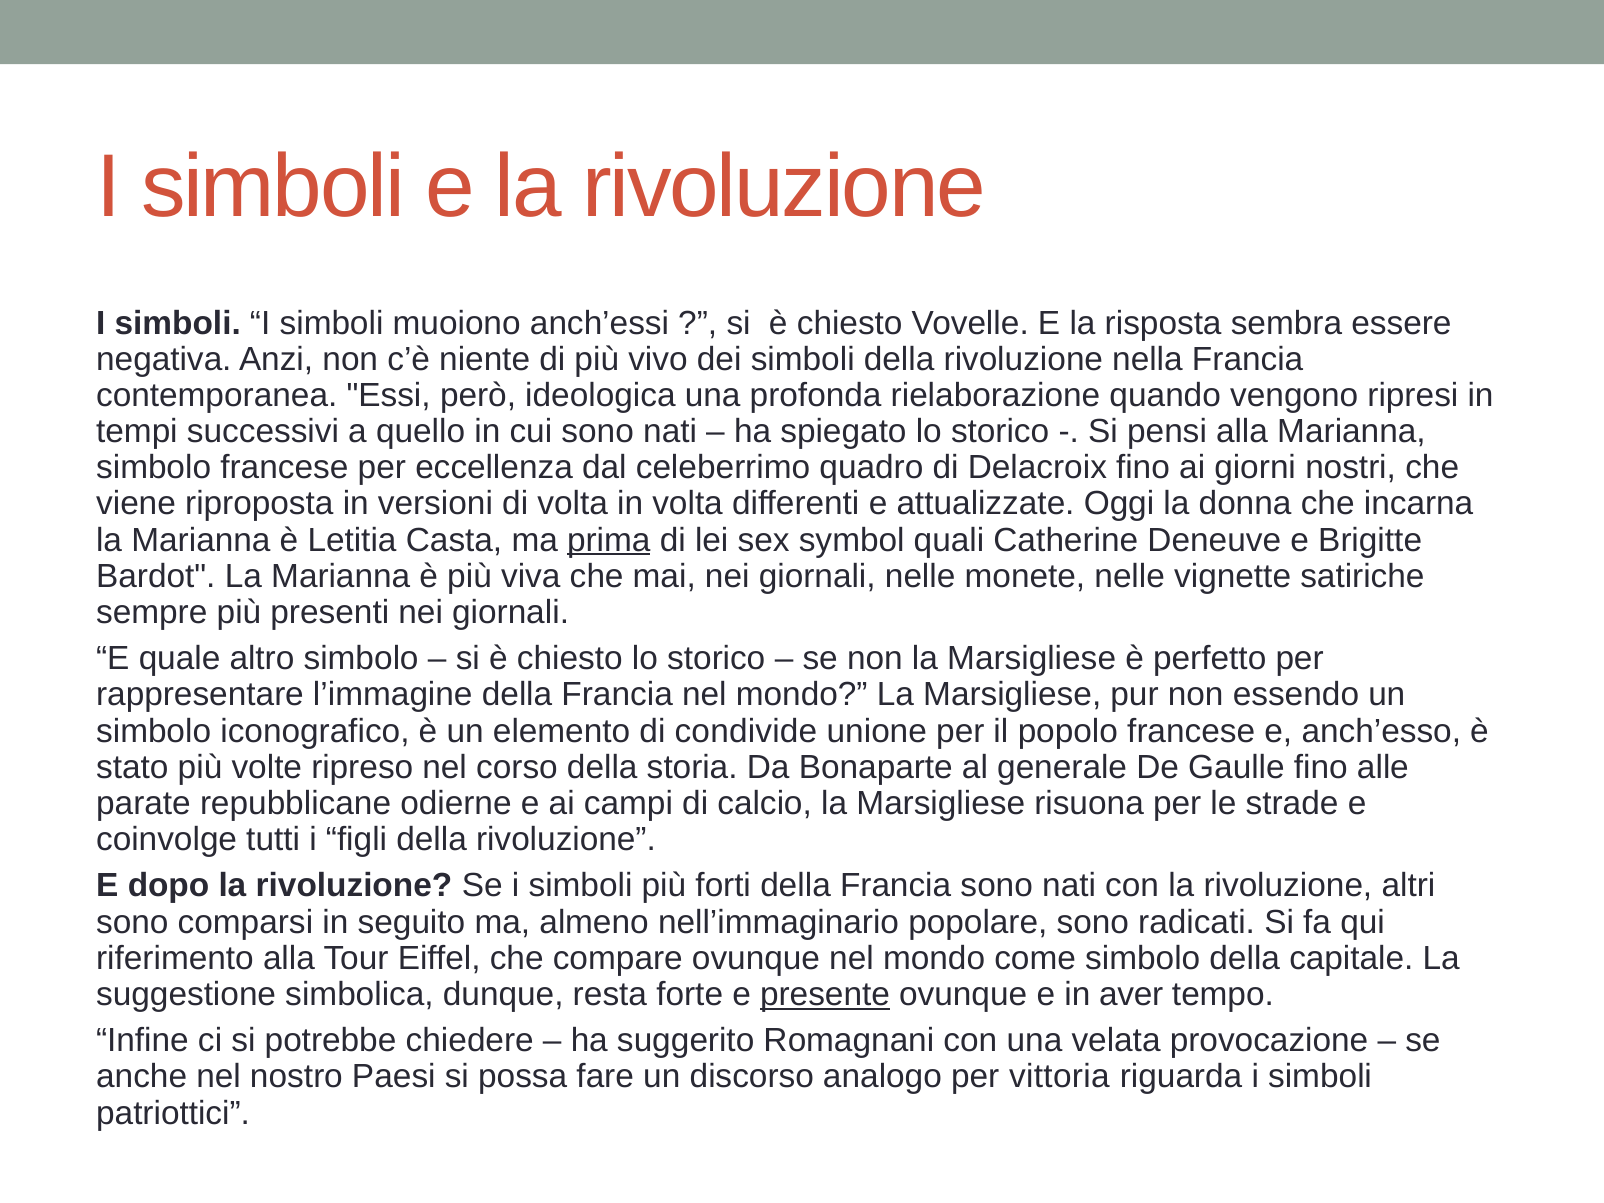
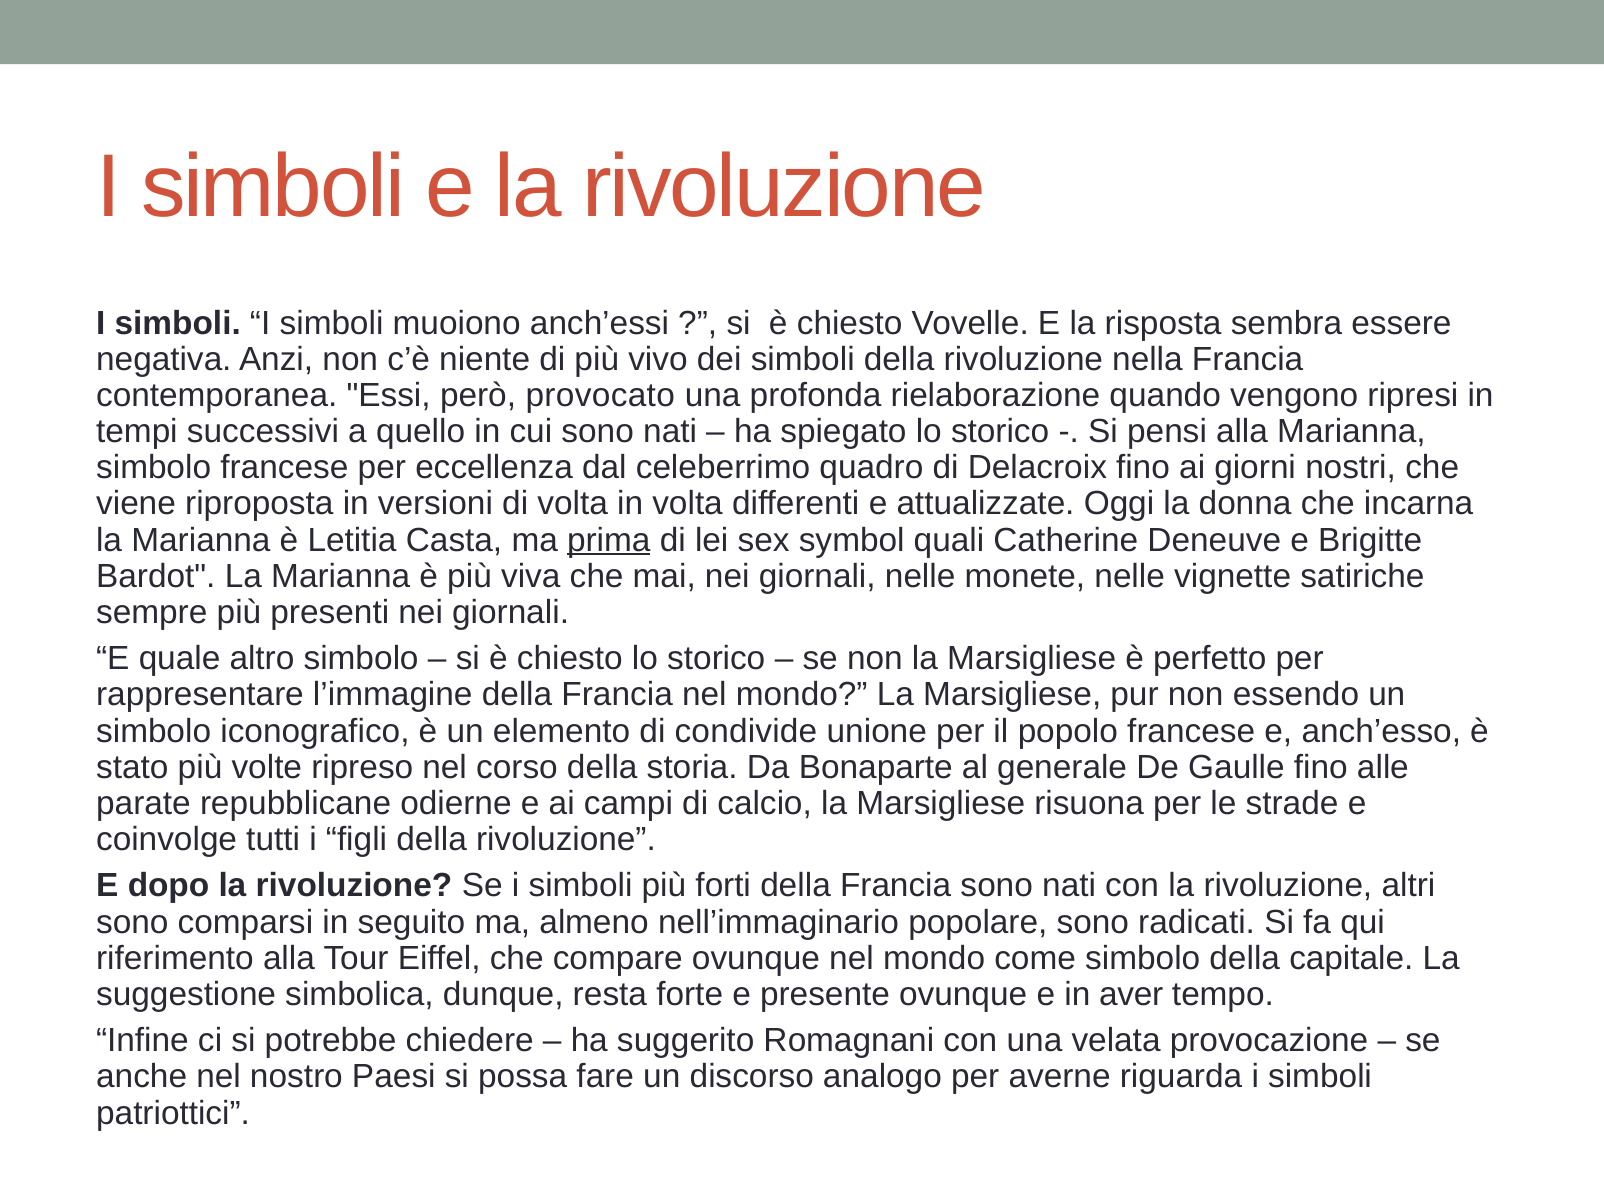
ideologica: ideologica -> provocato
presente underline: present -> none
vittoria: vittoria -> averne
